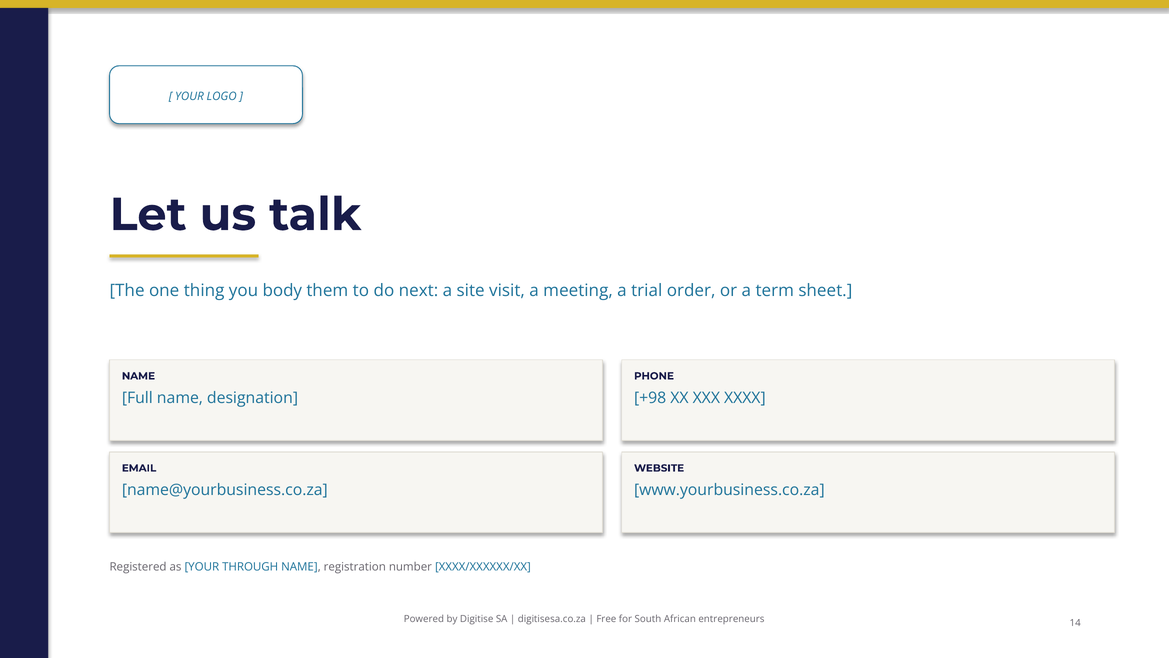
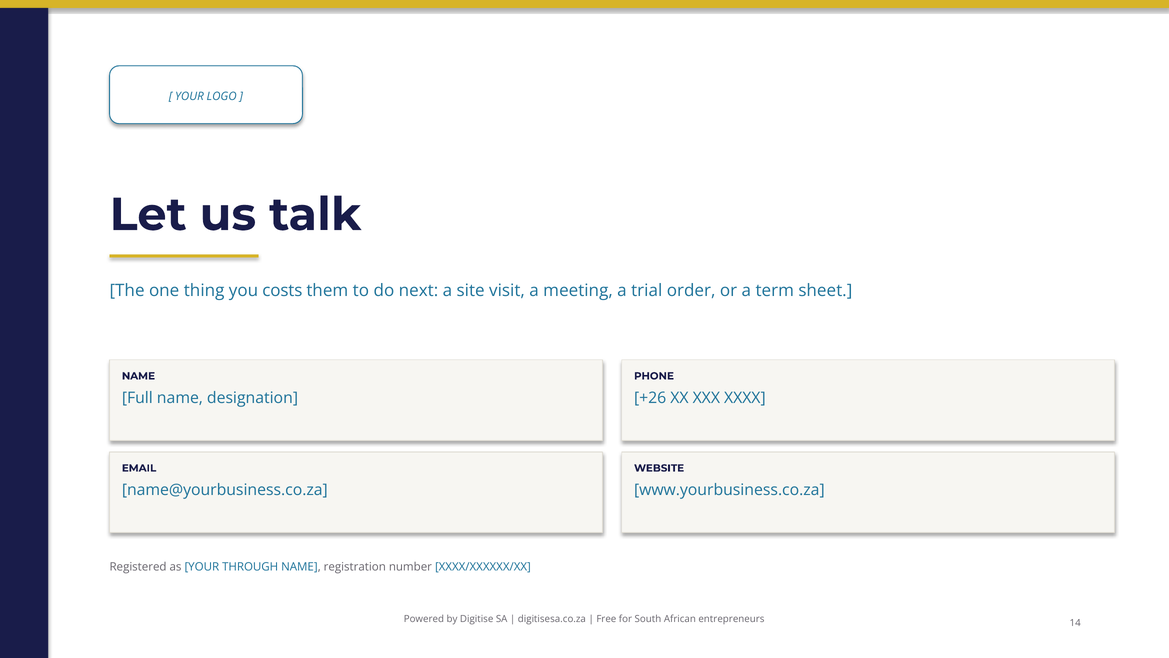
body: body -> costs
+98: +98 -> +26
